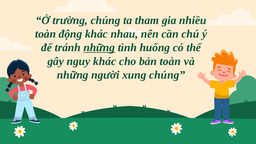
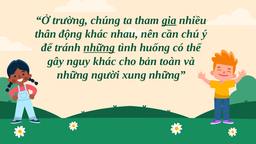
gia underline: none -> present
toàn at (46, 34): toàn -> thân
xung chúng: chúng -> những
